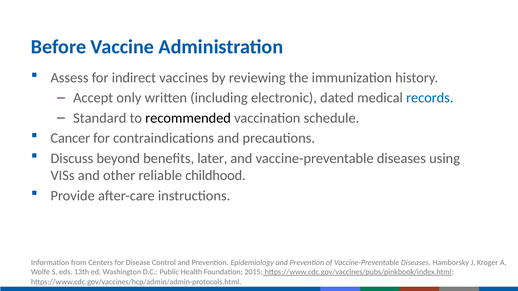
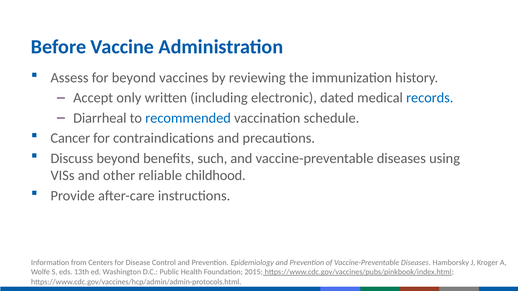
for indirect: indirect -> beyond
Standard: Standard -> Diarrheal
recommended colour: black -> blue
later: later -> such
